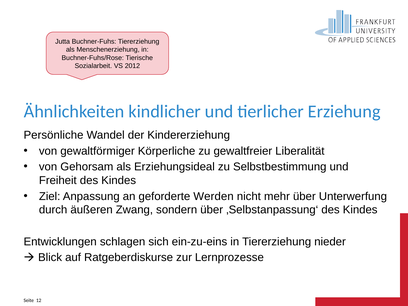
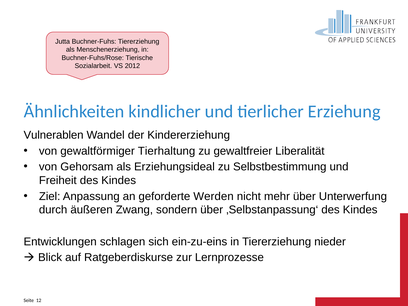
Persönliche: Persönliche -> Vulnerablen
Körperliche: Körperliche -> Tierhaltung
